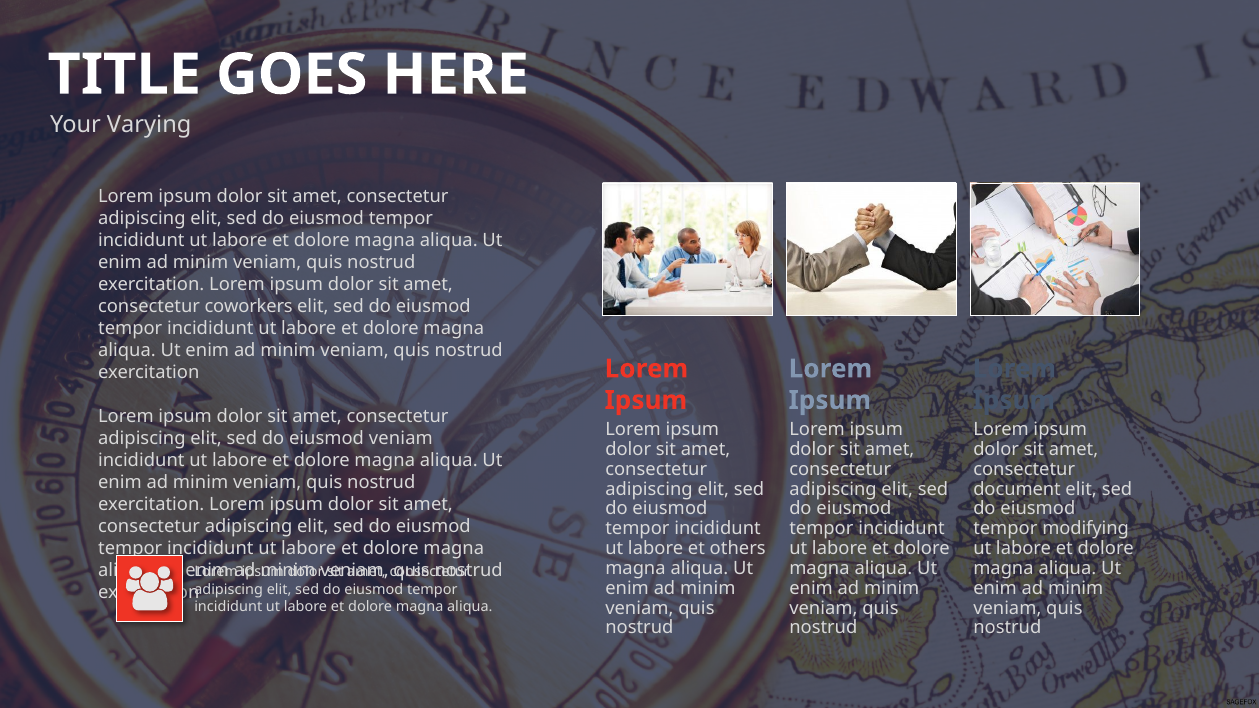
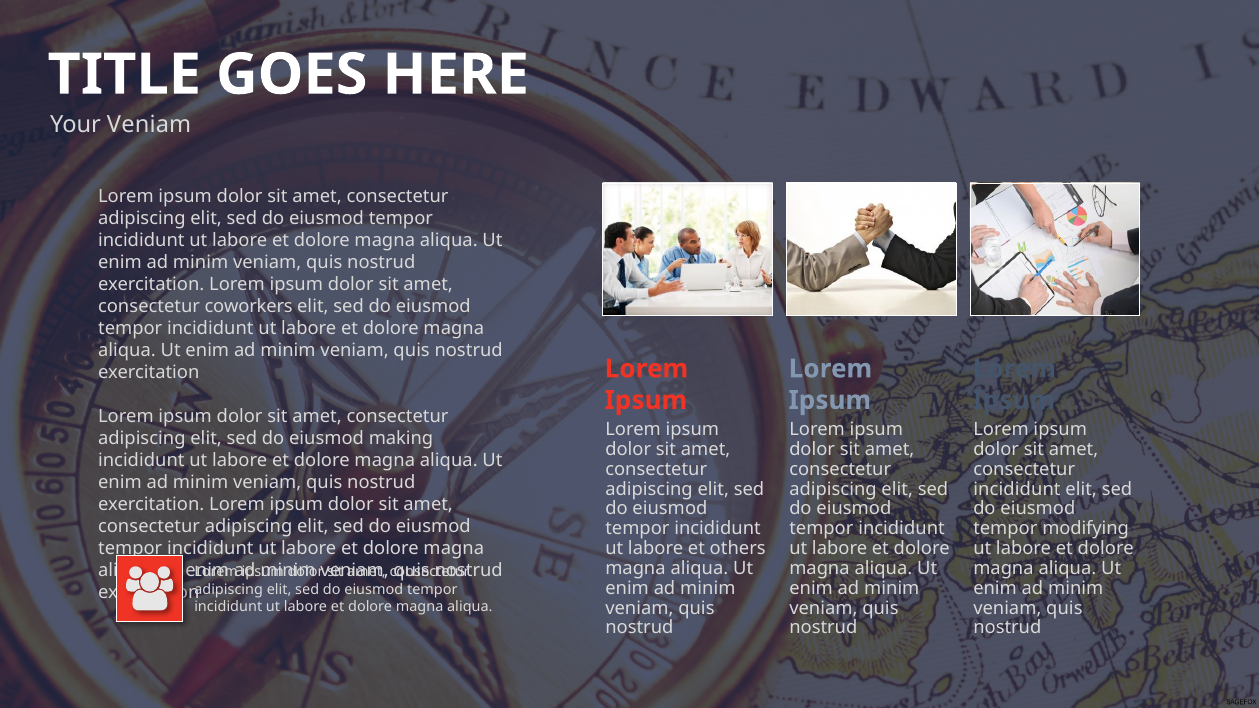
Your Varying: Varying -> Veniam
eiusmod veniam: veniam -> making
document at (1017, 489): document -> incididunt
